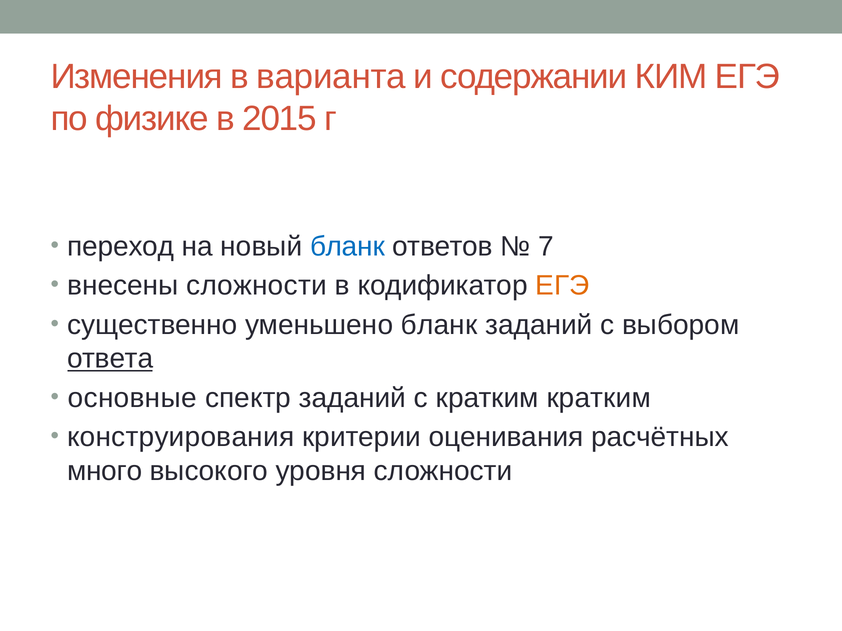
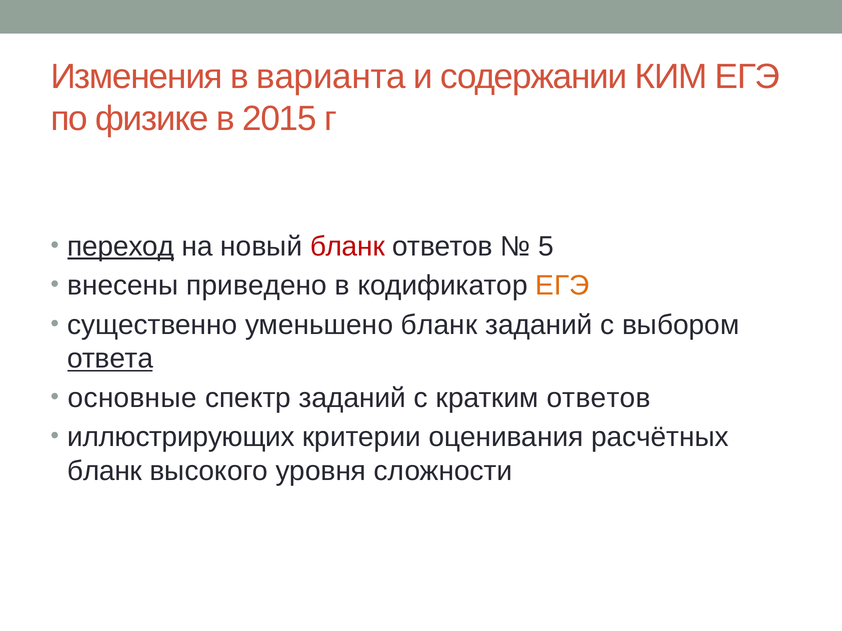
переход underline: none -> present
бланк at (347, 247) colour: blue -> red
7: 7 -> 5
внесены сложности: сложности -> приведено
кратким кратким: кратким -> ответов
конструирования: конструирования -> иллюстрирующих
много at (105, 471): много -> бланк
